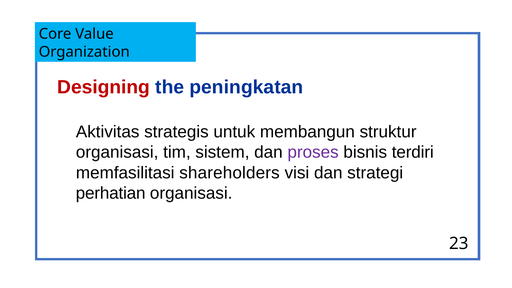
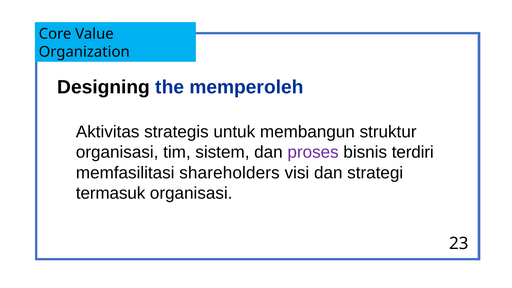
Designing colour: red -> black
peningkatan: peningkatan -> memperoleh
perhatian: perhatian -> termasuk
